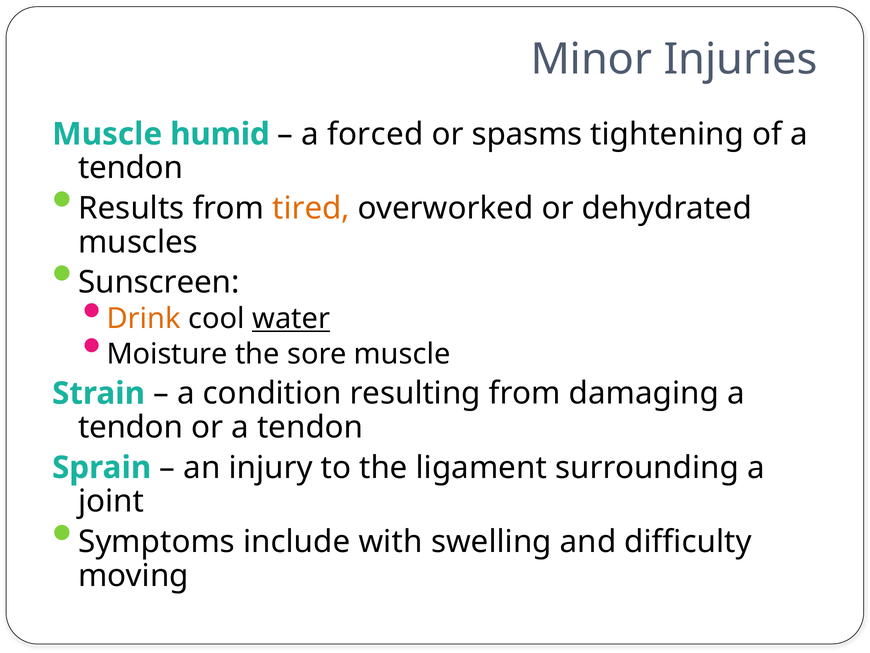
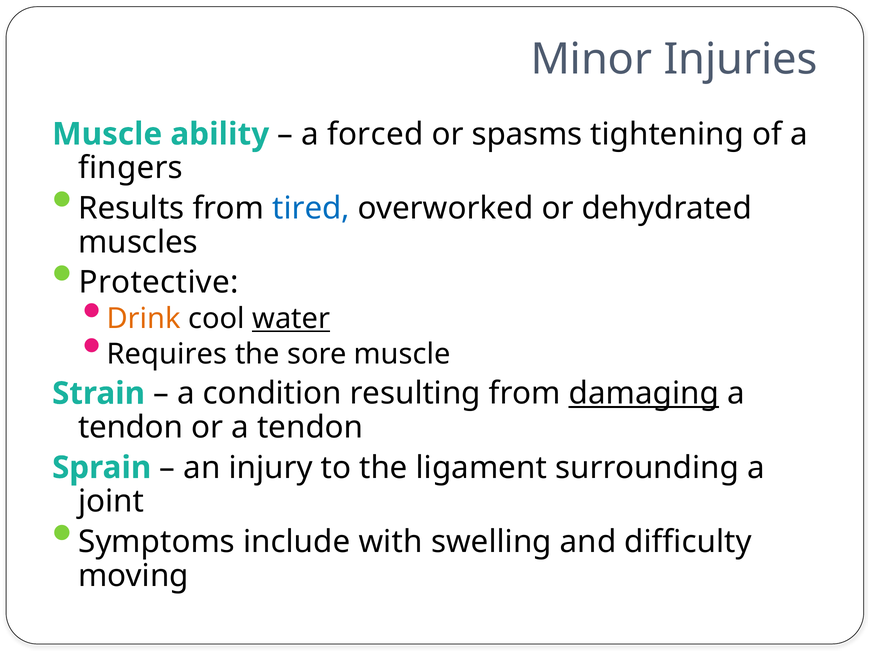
humid: humid -> ability
tendon at (131, 168): tendon -> fingers
tired colour: orange -> blue
Sunscreen: Sunscreen -> Protective
Moisture: Moisture -> Requires
damaging underline: none -> present
